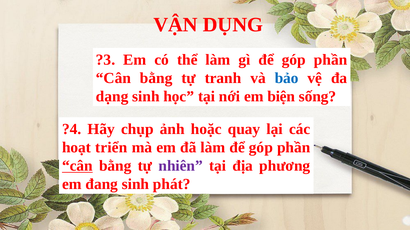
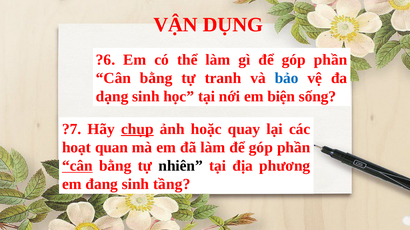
?3: ?3 -> ?6
?4: ?4 -> ?7
chụp underline: none -> present
triển: triển -> quan
nhiên colour: purple -> black
phát: phát -> tầng
